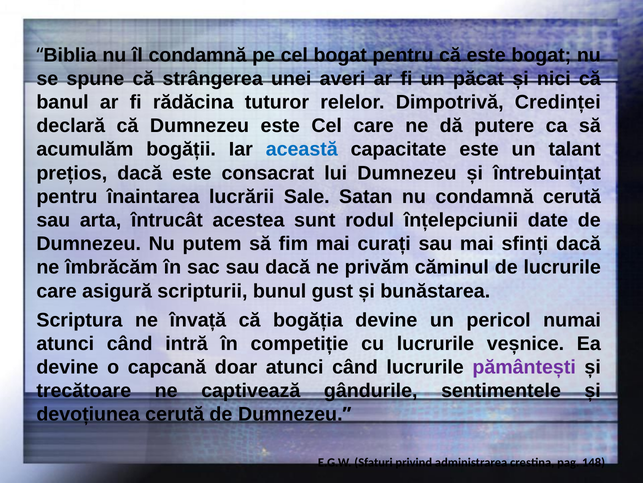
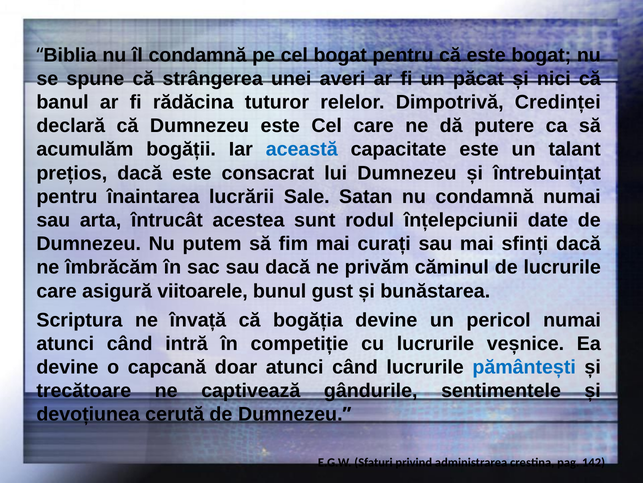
condamnă cerută: cerută -> numai
scripturii: scripturii -> viitoarele
pământești colour: purple -> blue
148: 148 -> 142
